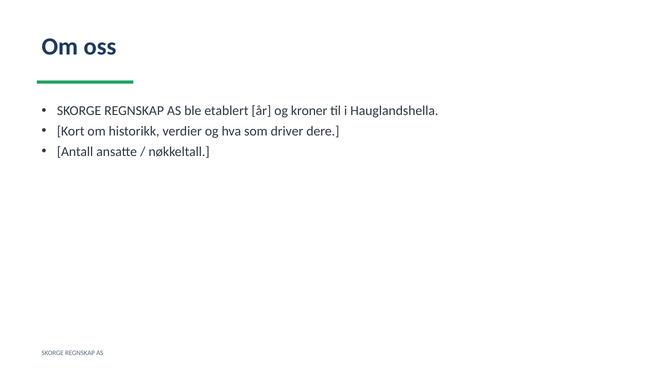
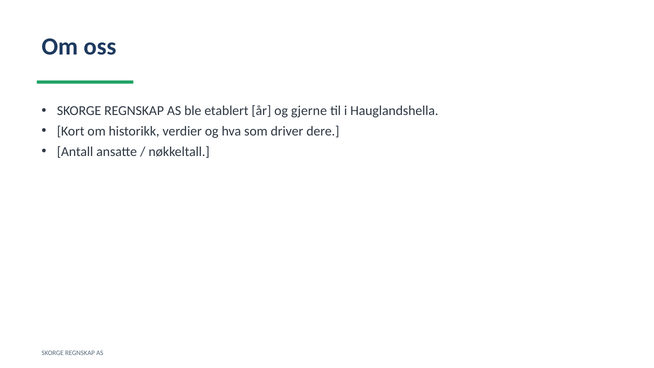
kroner: kroner -> gjerne
